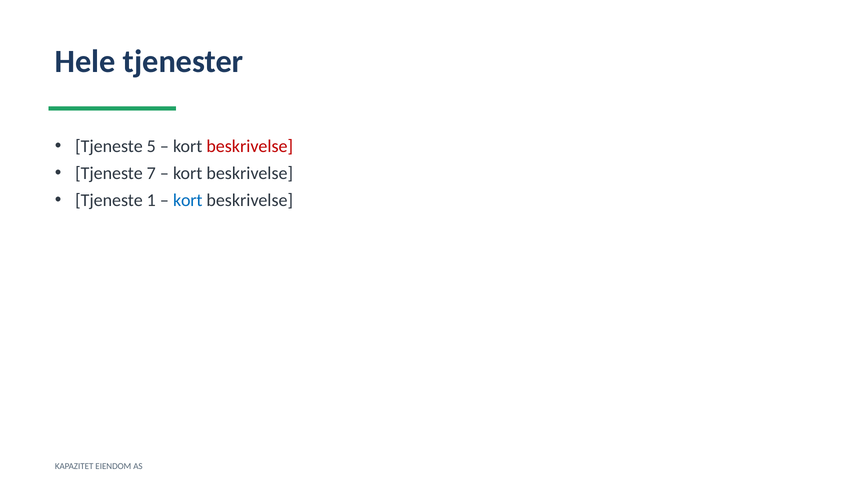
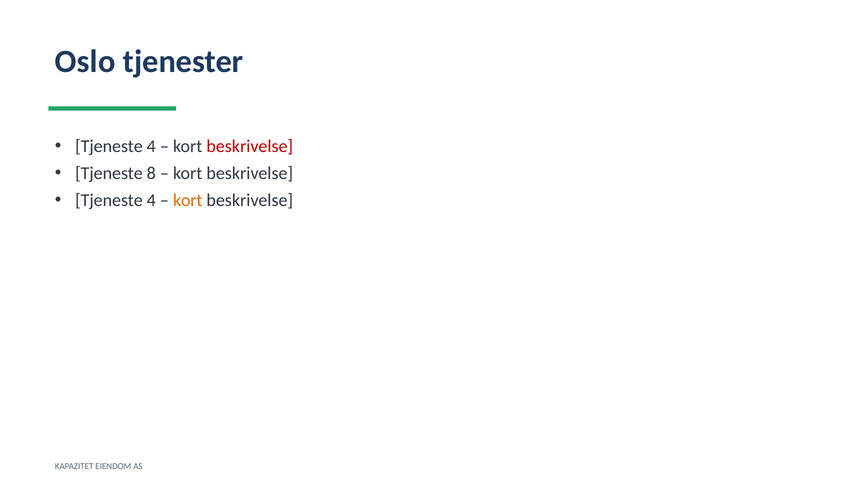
Hele: Hele -> Oslo
5 at (151, 146): 5 -> 4
7: 7 -> 8
1 at (151, 200): 1 -> 4
kort at (188, 200) colour: blue -> orange
